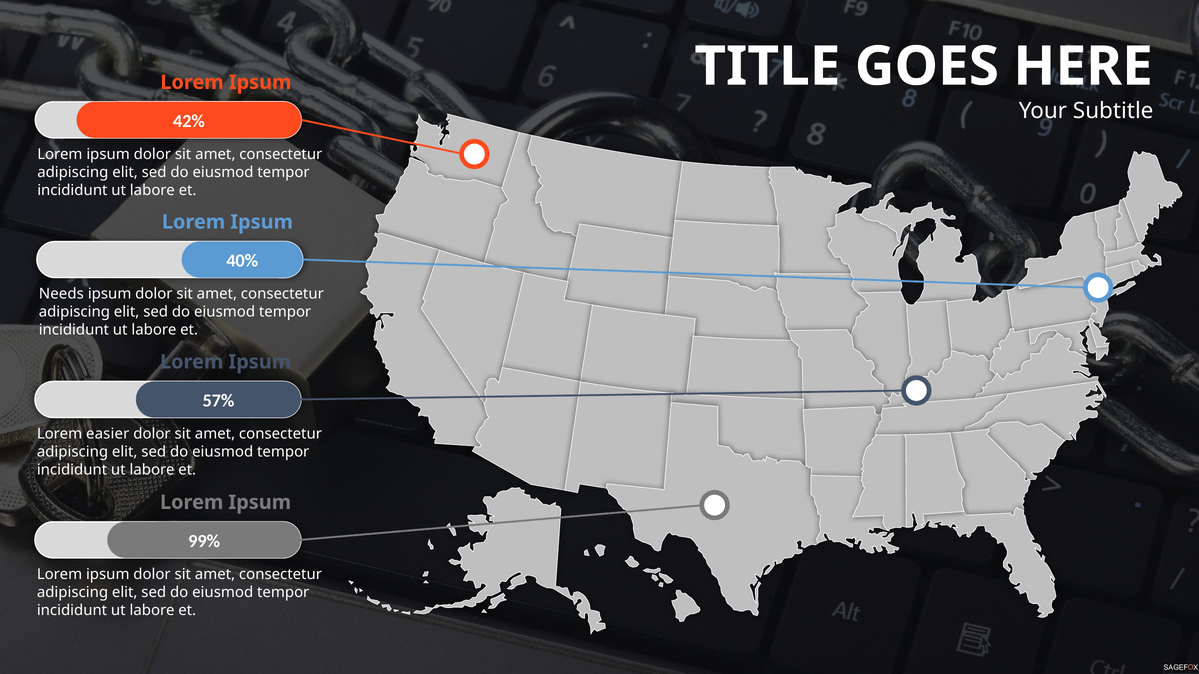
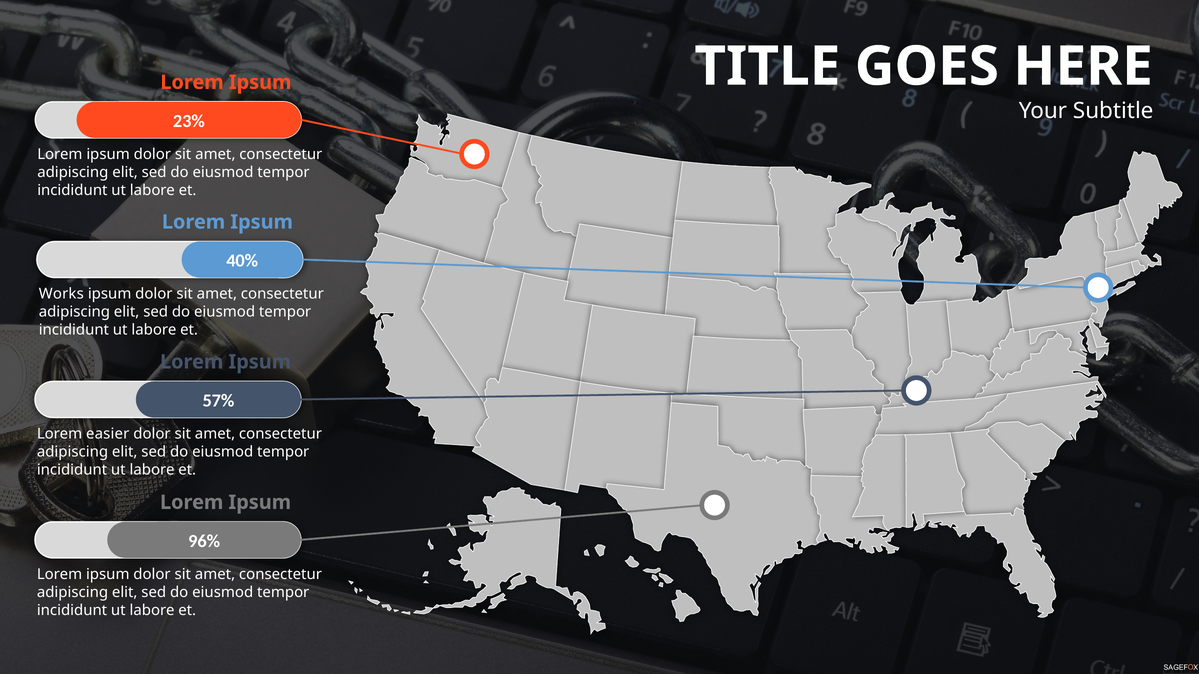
42%: 42% -> 23%
Needs: Needs -> Works
99%: 99% -> 96%
